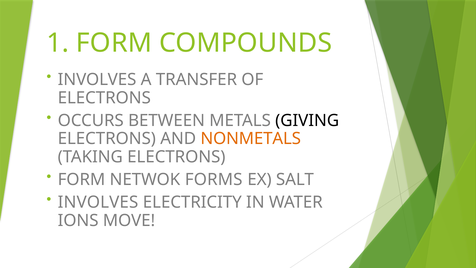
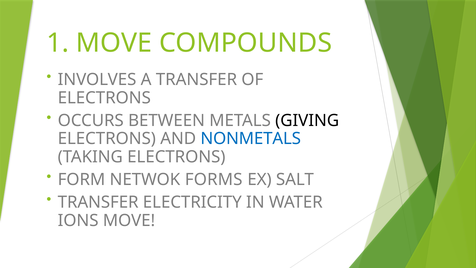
1 FORM: FORM -> MOVE
NONMETALS colour: orange -> blue
INVOLVES at (98, 202): INVOLVES -> TRANSFER
